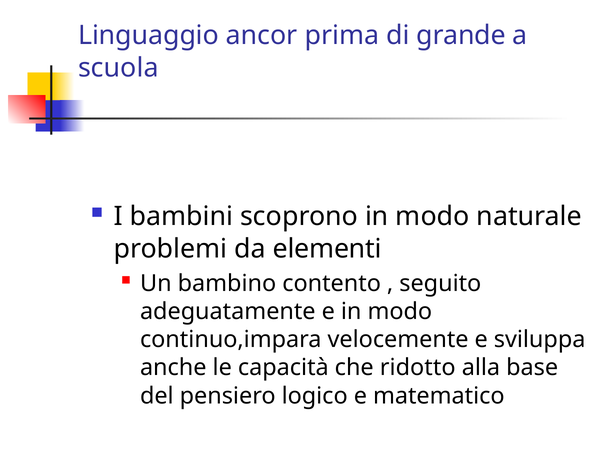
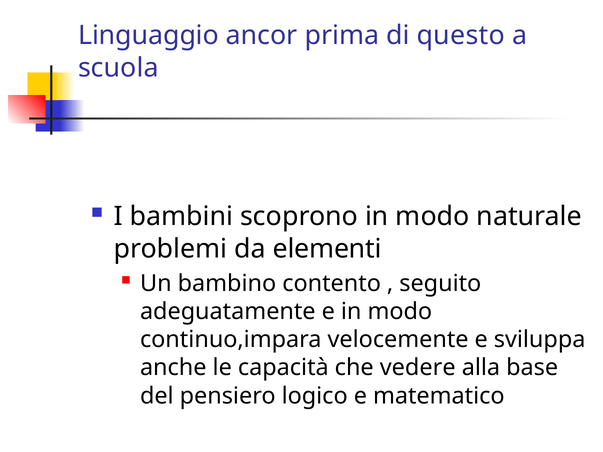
grande: grande -> questo
ridotto: ridotto -> vedere
